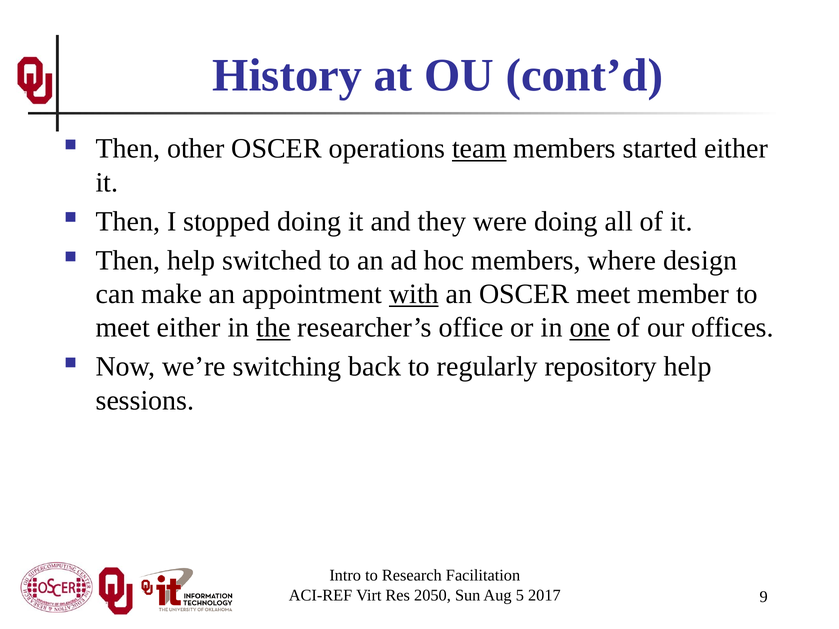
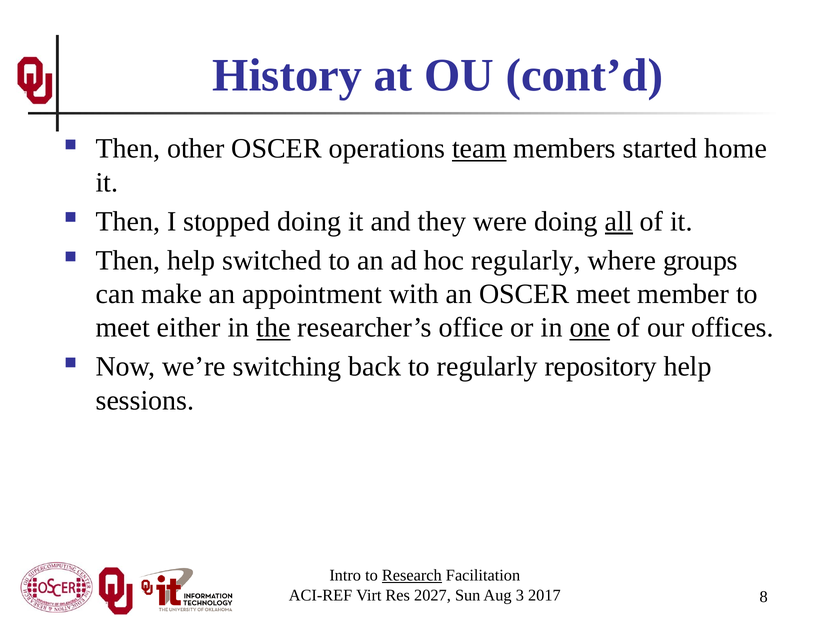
started either: either -> home
all underline: none -> present
hoc members: members -> regularly
design: design -> groups
with underline: present -> none
Research underline: none -> present
2050: 2050 -> 2027
5: 5 -> 3
9: 9 -> 8
